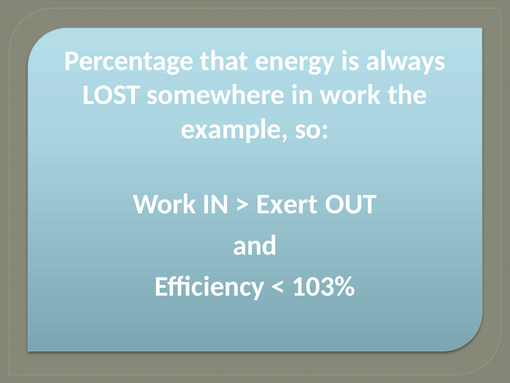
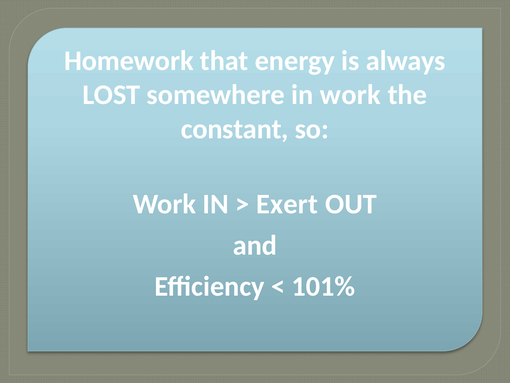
Percentage: Percentage -> Homework
example: example -> constant
103%: 103% -> 101%
